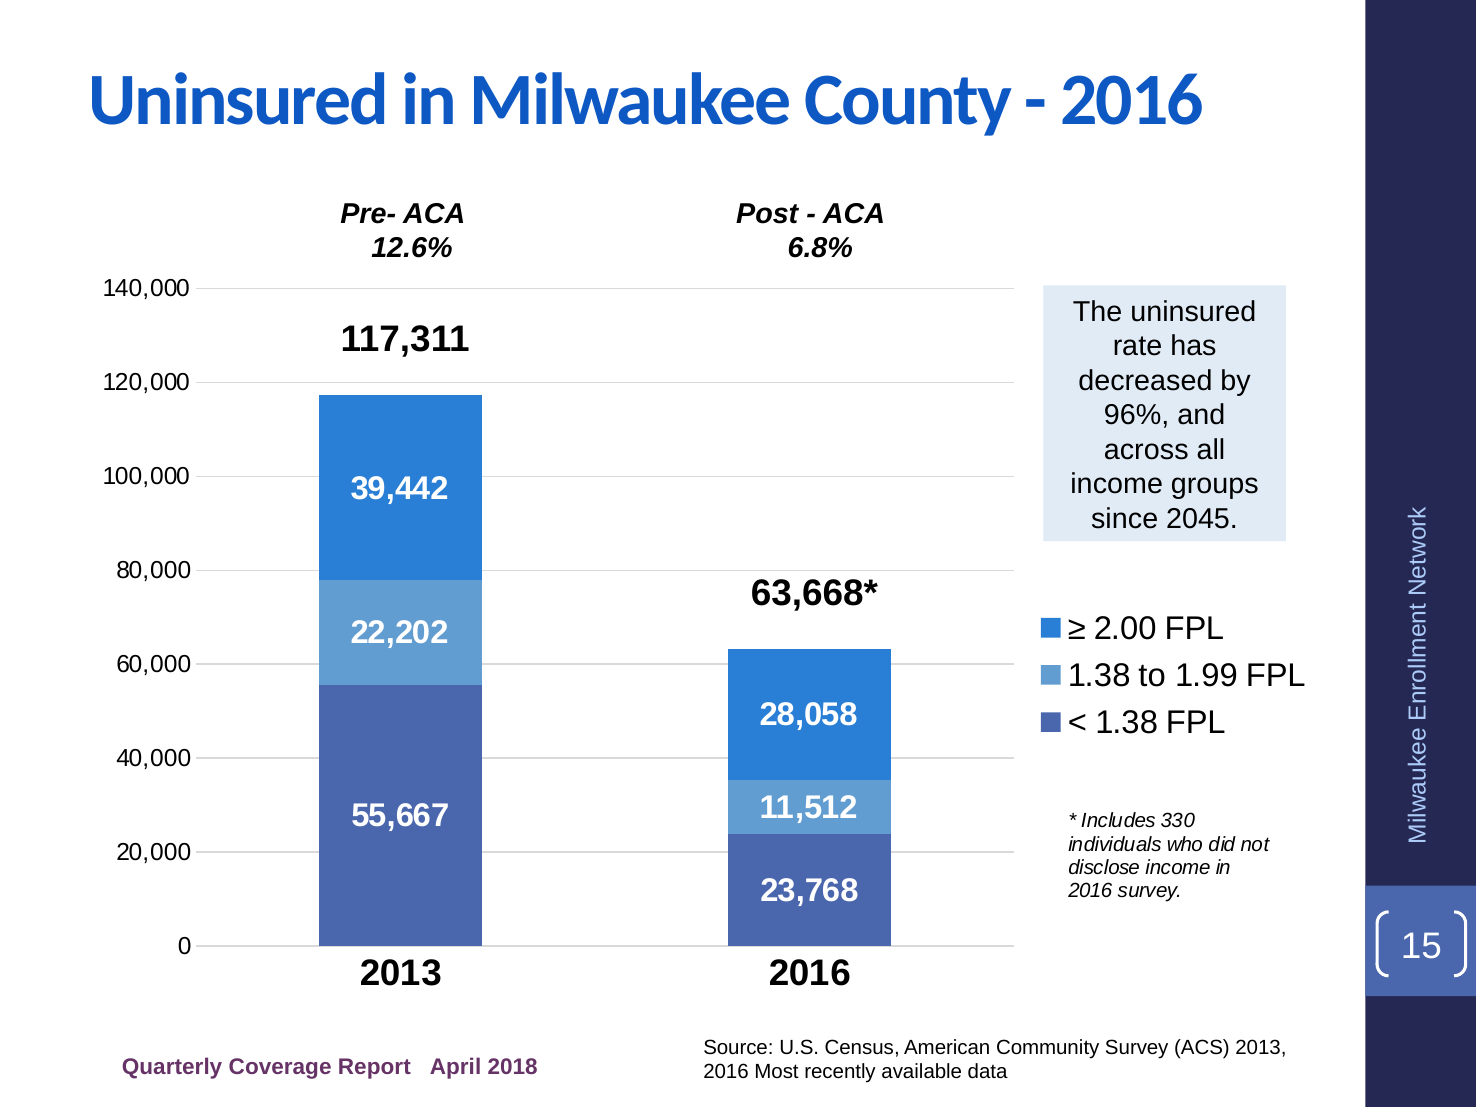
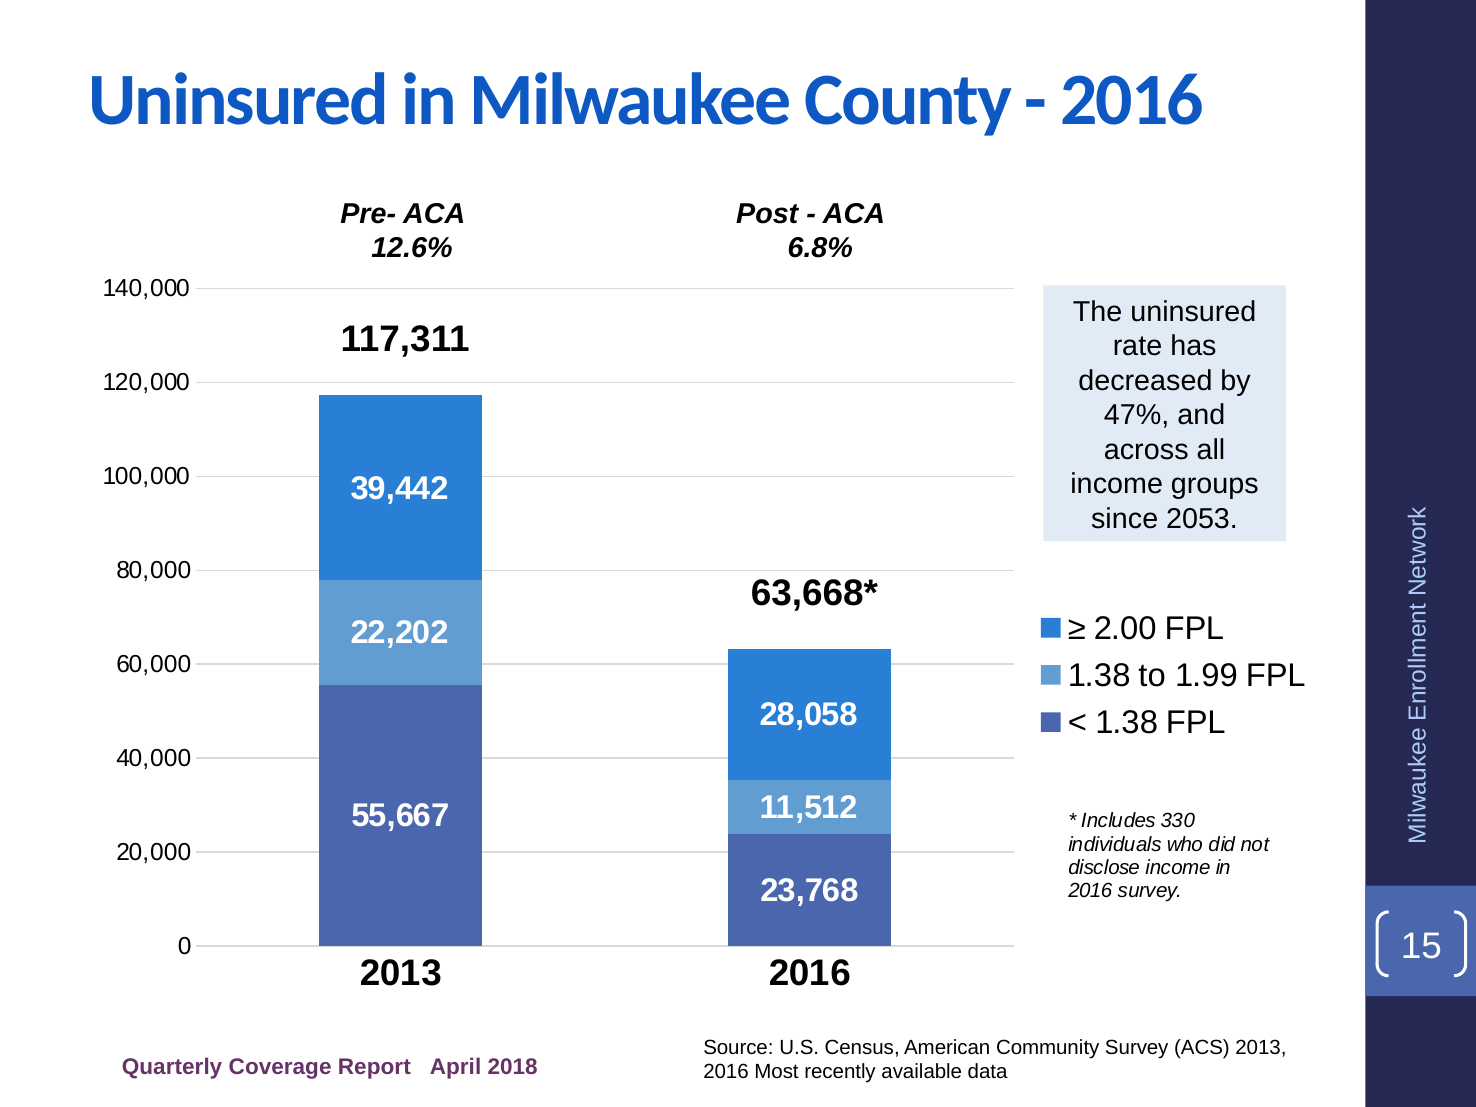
96%: 96% -> 47%
2045: 2045 -> 2053
